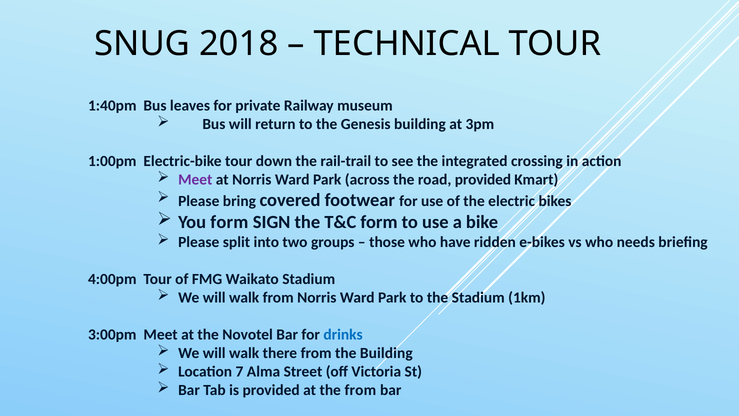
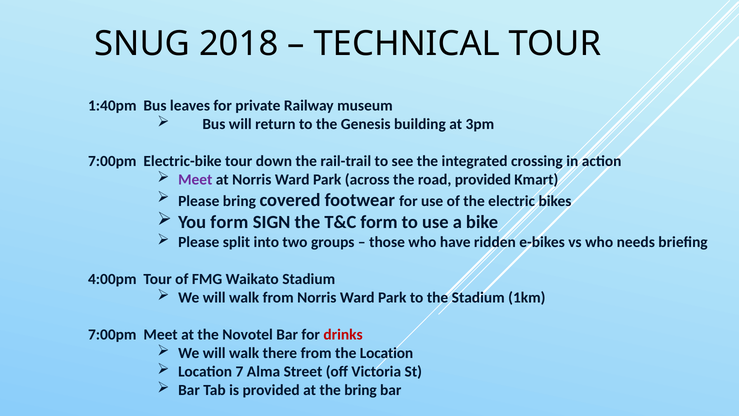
1:00pm at (112, 161): 1:00pm -> 7:00pm
3:00pm at (112, 335): 3:00pm -> 7:00pm
drinks colour: blue -> red
the Building: Building -> Location
the from: from -> bring
